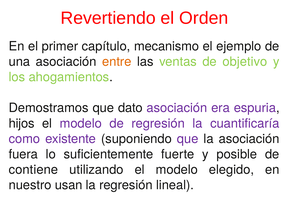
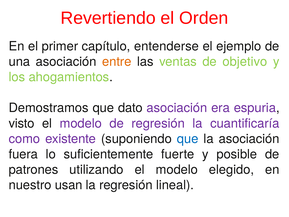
mecanismo: mecanismo -> entenderse
hijos: hijos -> visto
que at (188, 139) colour: purple -> blue
contiene: contiene -> patrones
